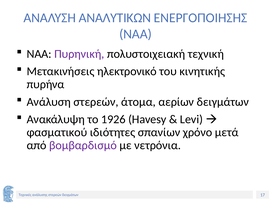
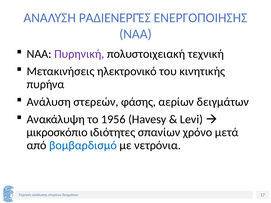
ΑΝΑΛΥΤΙΚΩΝ: ΑΝΑΛΥΤΙΚΩΝ -> ΡΑΔΙΕΝΕΡΓΈΣ
άτομα: άτομα -> φάσης
1926: 1926 -> 1956
φασματικού: φασματικού -> μικροσκόπιο
βομβαρδισμό colour: purple -> blue
